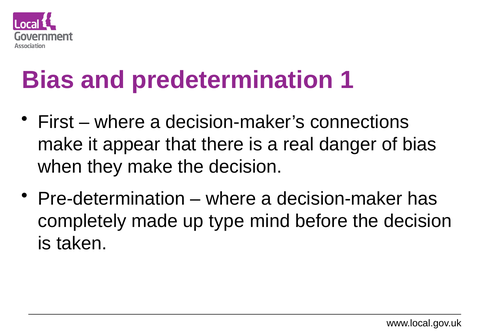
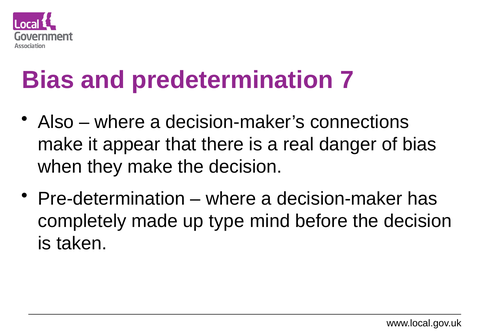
1: 1 -> 7
First: First -> Also
